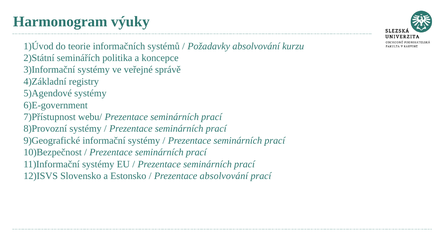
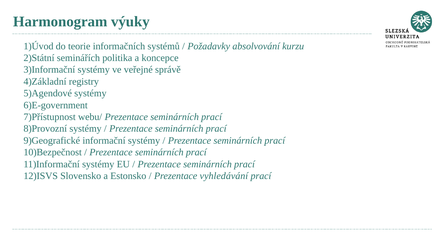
Prezentace absolvování: absolvování -> vyhledávání
